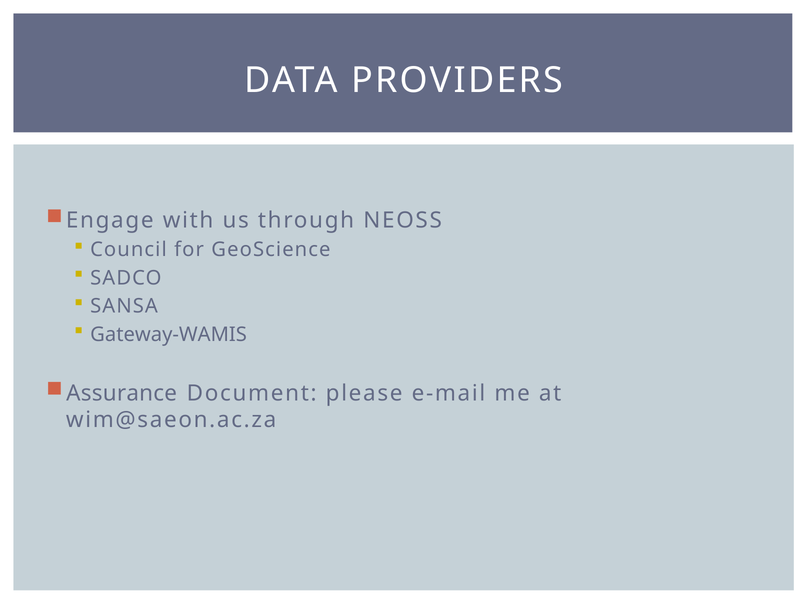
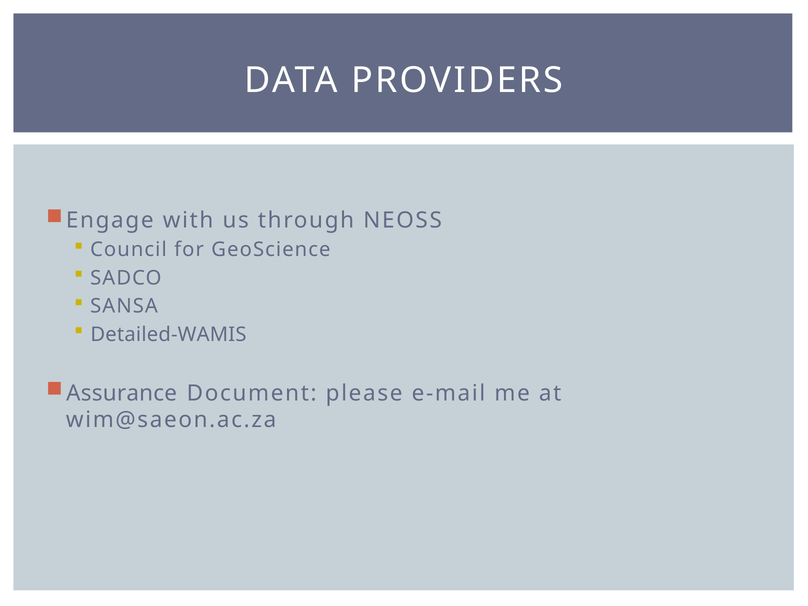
Gateway-WAMIS: Gateway-WAMIS -> Detailed-WAMIS
